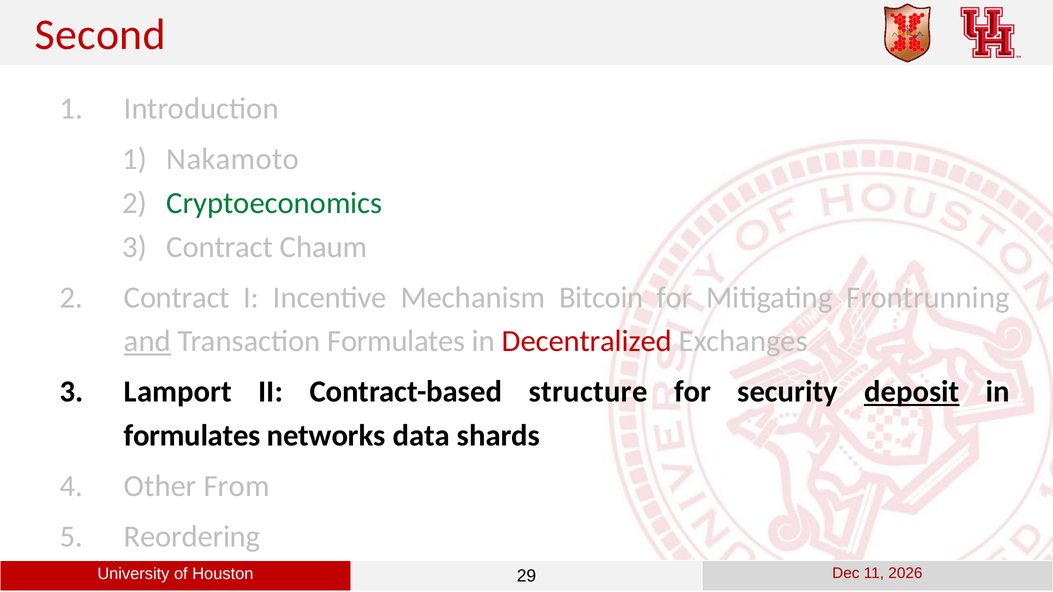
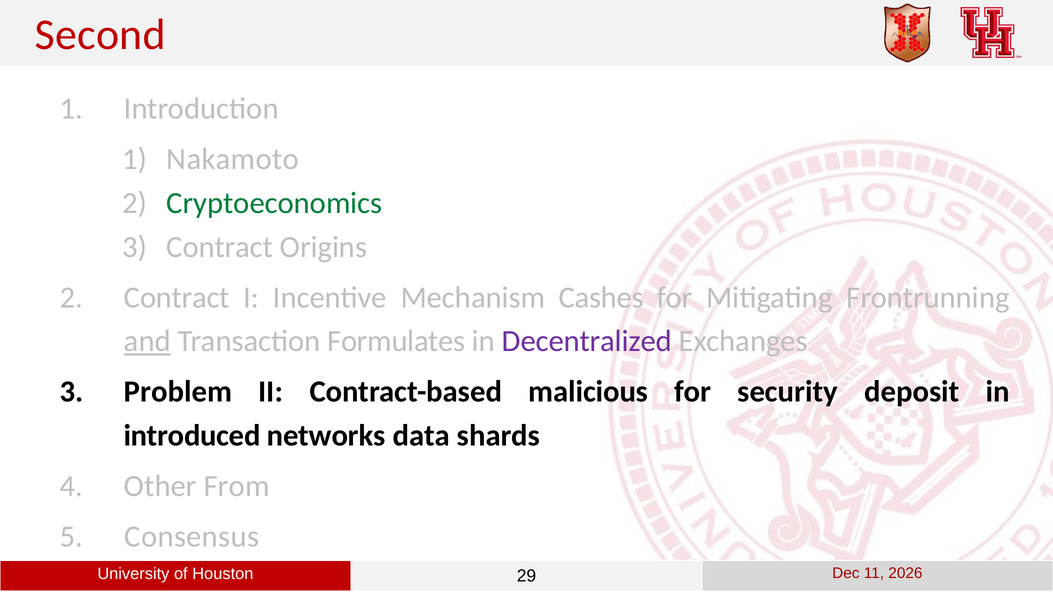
Chaum: Chaum -> Origins
Bitcoin: Bitcoin -> Cashes
Decentralized colour: red -> purple
Lamport: Lamport -> Problem
structure: structure -> malicious
deposit underline: present -> none
formulates at (192, 436): formulates -> introduced
Reordering: Reordering -> Consensus
